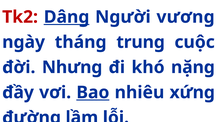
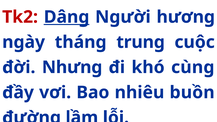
vương: vương -> hương
nặng: nặng -> cùng
Bao underline: present -> none
xứng: xứng -> buồn
